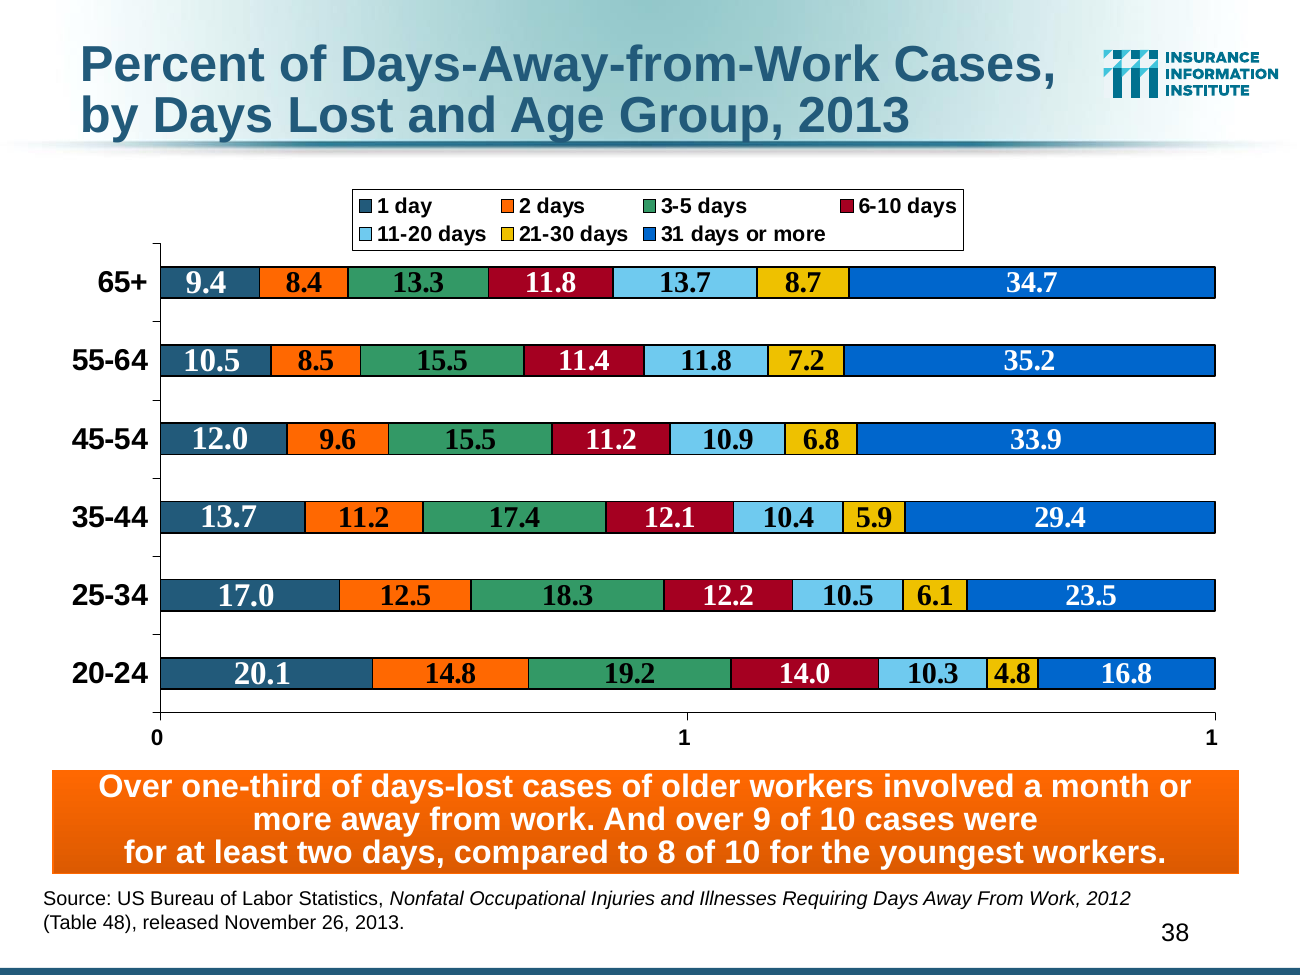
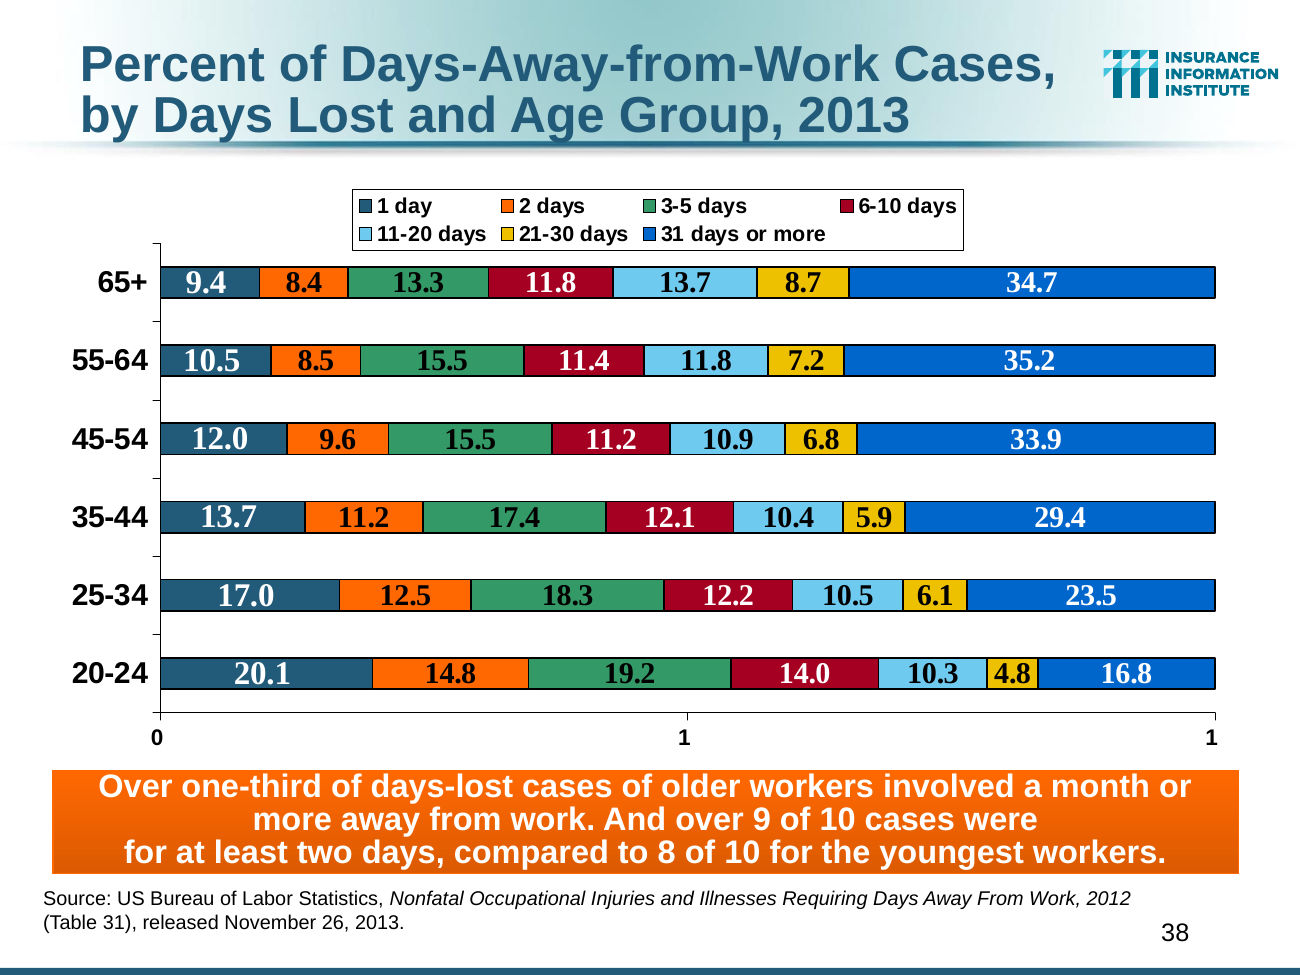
Table 48: 48 -> 31
